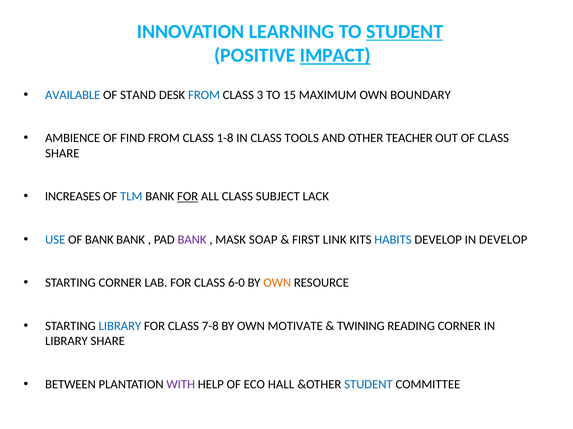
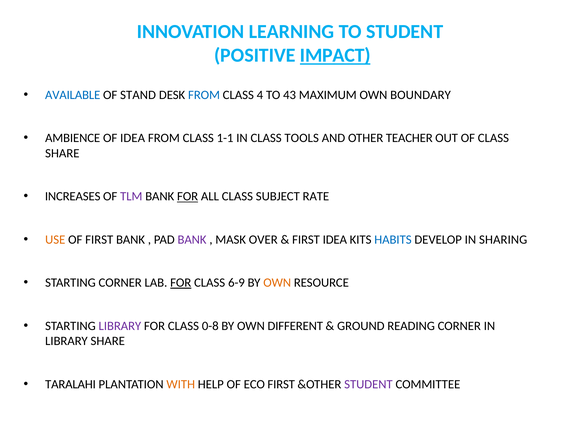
STUDENT at (405, 32) underline: present -> none
3: 3 -> 4
15: 15 -> 43
OF FIND: FIND -> IDEA
1-8: 1-8 -> 1-1
TLM colour: blue -> purple
LACK: LACK -> RATE
USE colour: blue -> orange
OF BANK: BANK -> FIRST
SOAP: SOAP -> OVER
FIRST LINK: LINK -> IDEA
IN DEVELOP: DEVELOP -> SHARING
FOR at (181, 283) underline: none -> present
6-0: 6-0 -> 6-9
LIBRARY at (120, 326) colour: blue -> purple
7-8: 7-8 -> 0-8
MOTIVATE: MOTIVATE -> DIFFERENT
TWINING: TWINING -> GROUND
BETWEEN: BETWEEN -> TARALAHI
WITH colour: purple -> orange
ECO HALL: HALL -> FIRST
STUDENT at (368, 385) colour: blue -> purple
